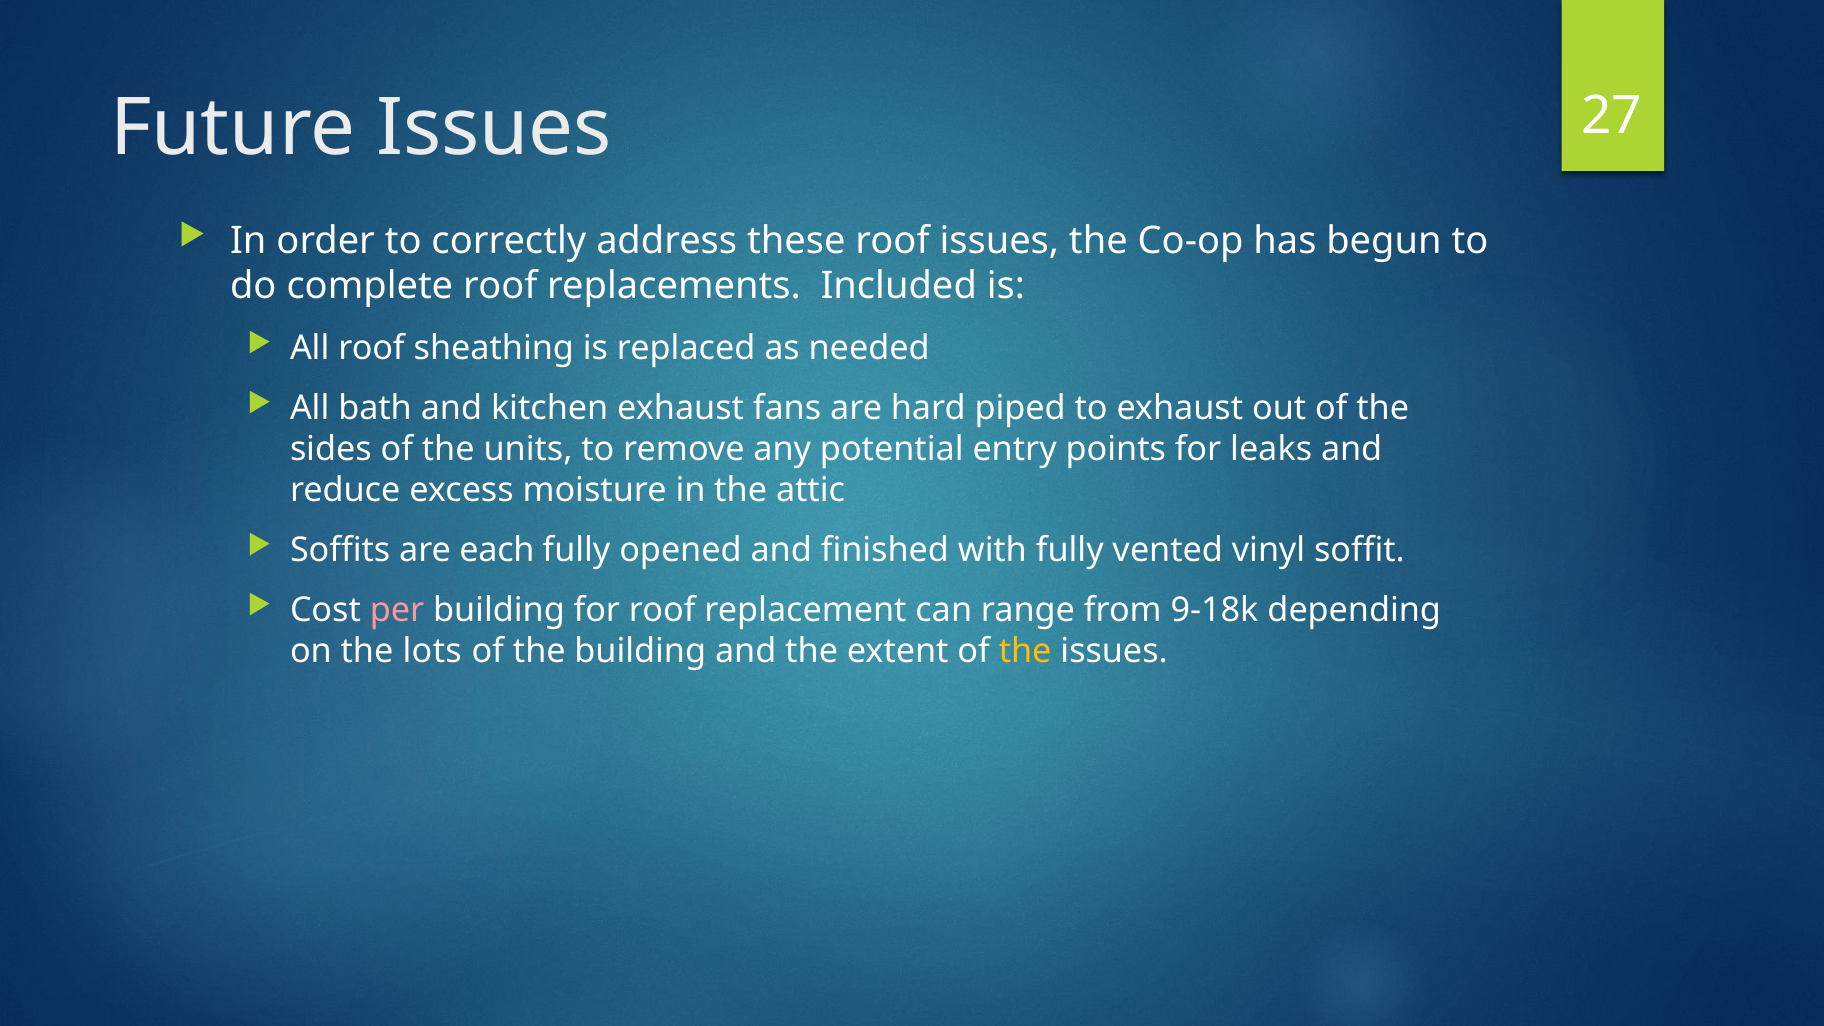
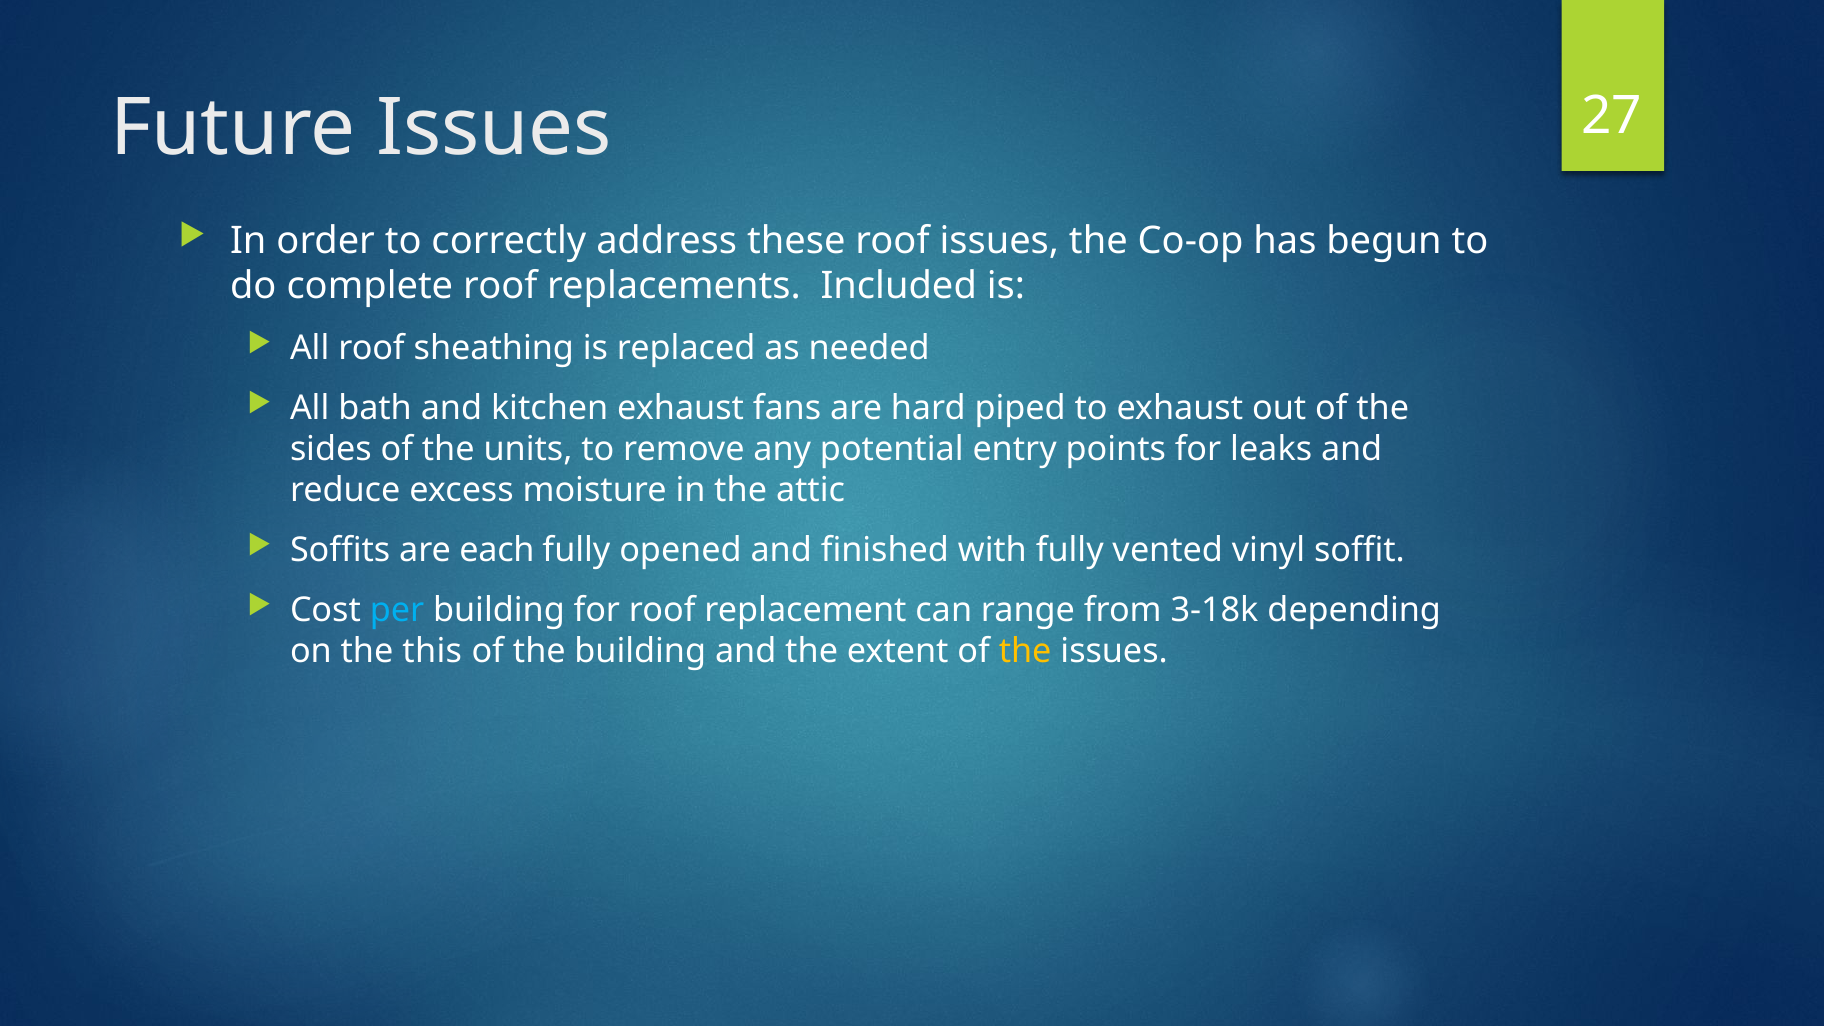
per colour: pink -> light blue
9-18k: 9-18k -> 3-18k
lots: lots -> this
